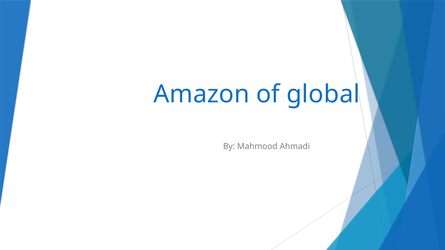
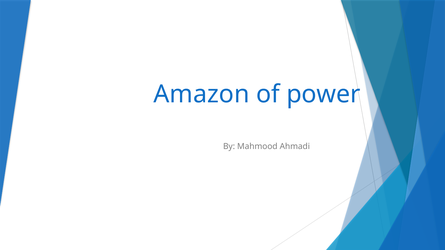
global: global -> power
